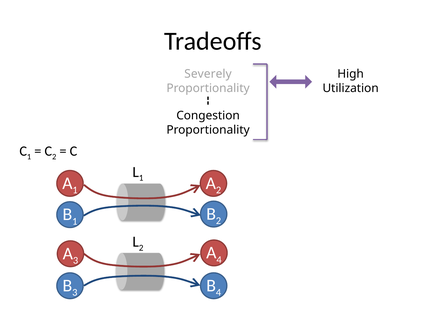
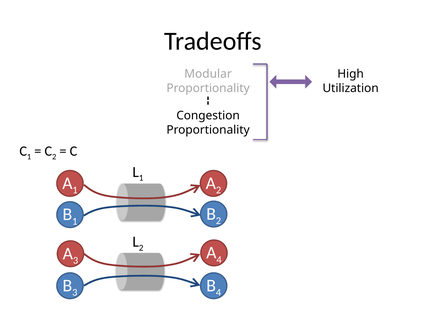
Severely: Severely -> Modular
